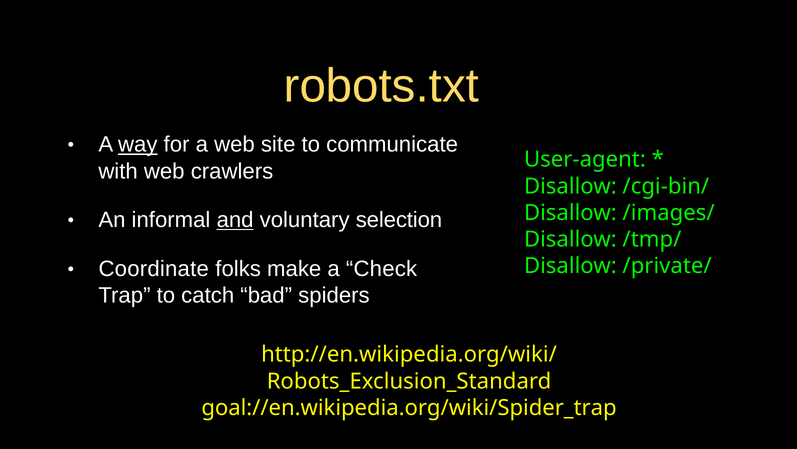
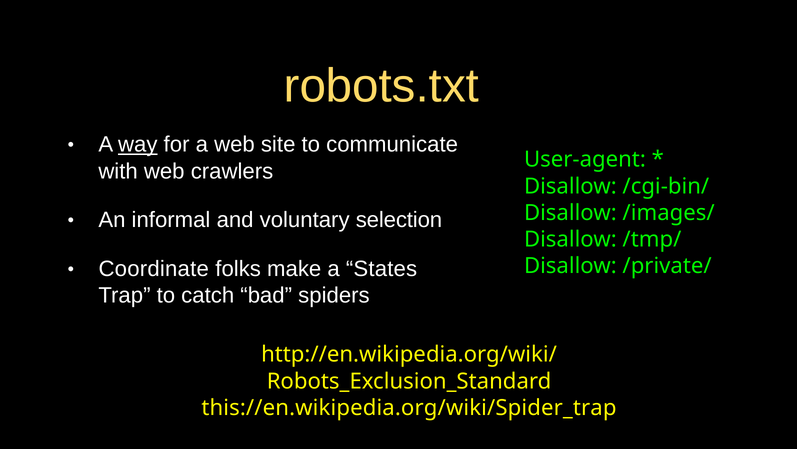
and underline: present -> none
Check: Check -> States
goal://en.wikipedia.org/wiki/Spider_trap: goal://en.wikipedia.org/wiki/Spider_trap -> this://en.wikipedia.org/wiki/Spider_trap
